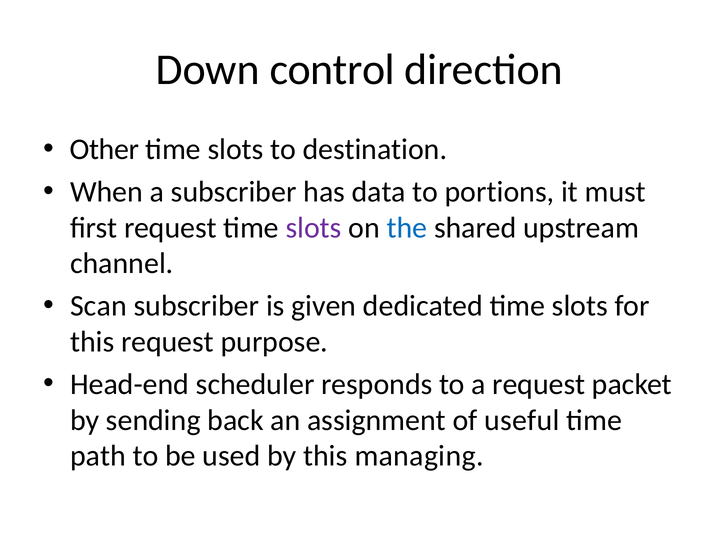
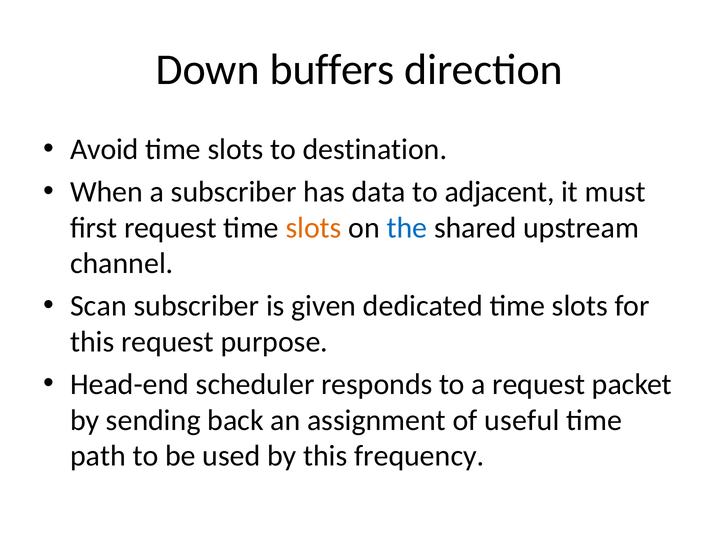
control: control -> buffers
Other: Other -> Avoid
portions: portions -> adjacent
slots at (314, 228) colour: purple -> orange
managing: managing -> frequency
